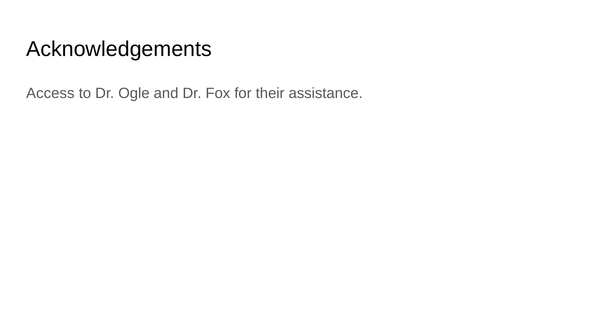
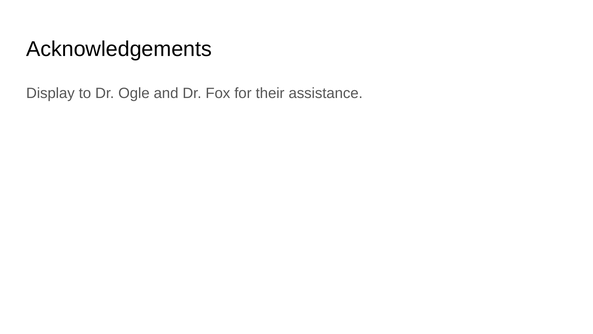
Access: Access -> Display
